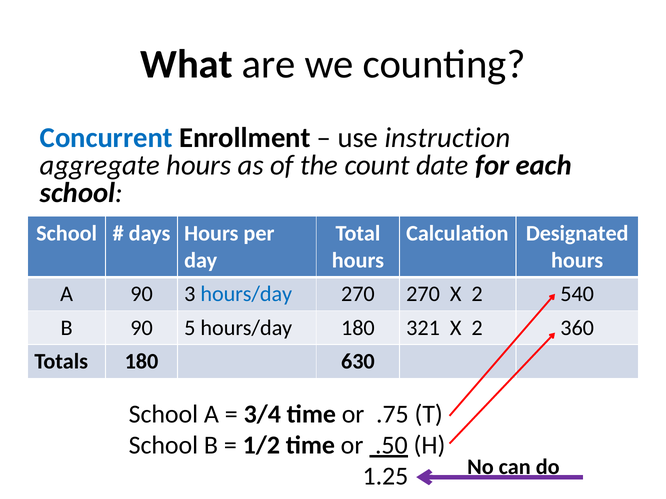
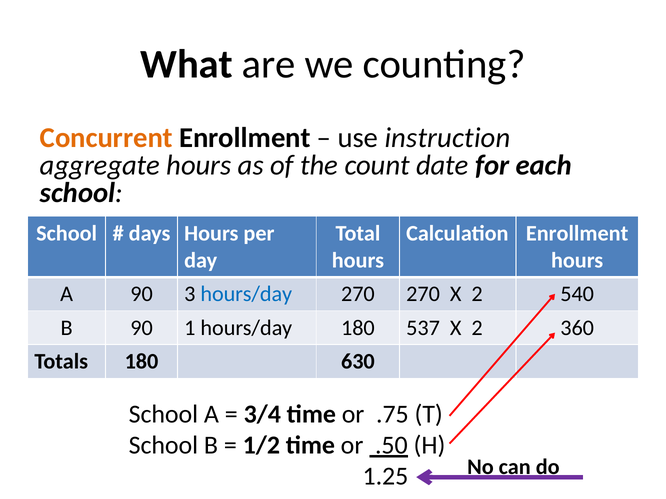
Concurrent colour: blue -> orange
Calculation Designated: Designated -> Enrollment
5: 5 -> 1
321: 321 -> 537
